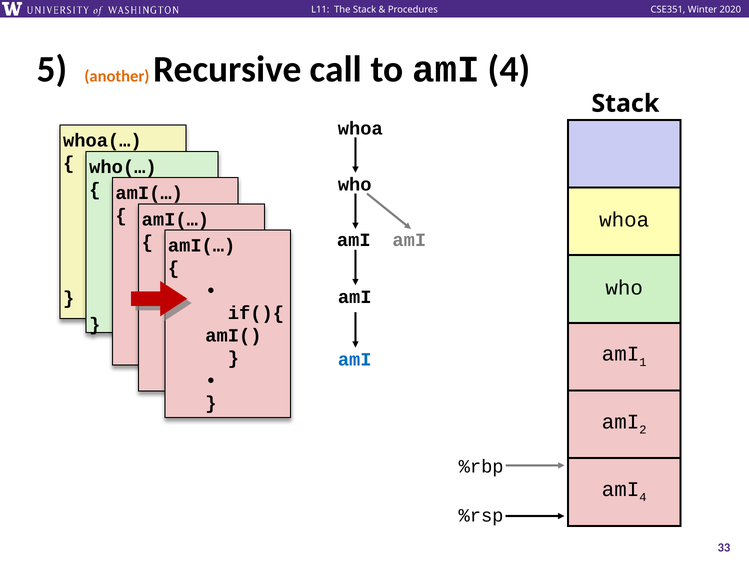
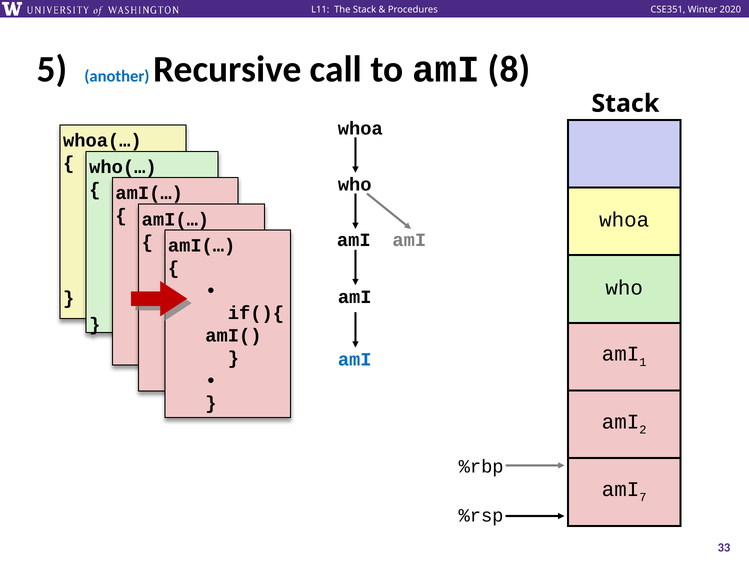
another colour: orange -> blue
to amI 4: 4 -> 8
4 at (643, 497): 4 -> 7
